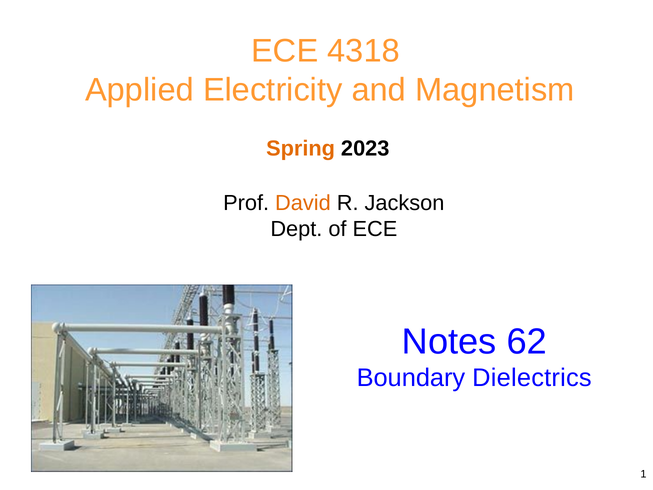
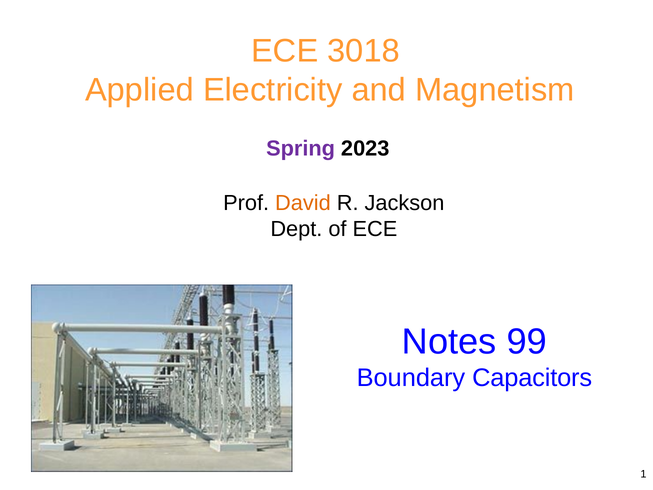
4318: 4318 -> 3018
Spring colour: orange -> purple
62: 62 -> 99
Dielectrics: Dielectrics -> Capacitors
